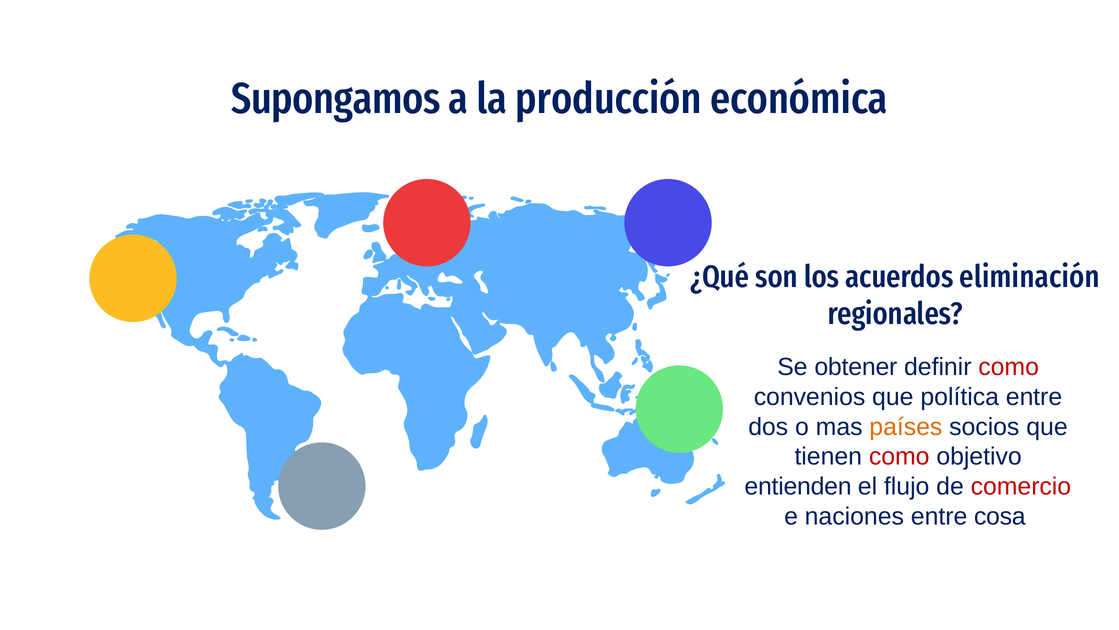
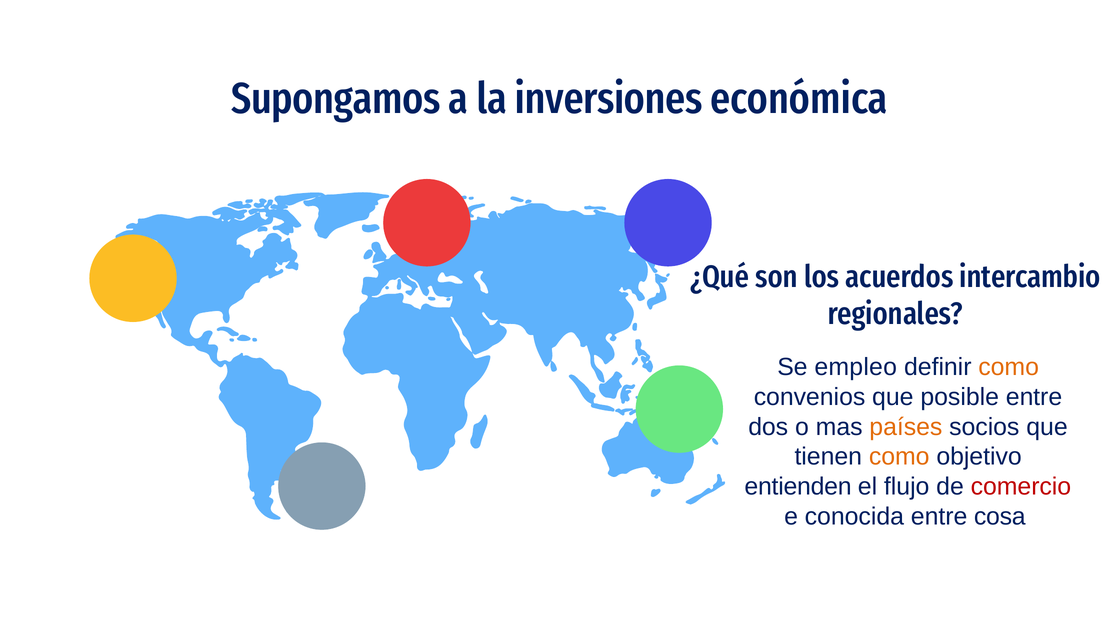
producción: producción -> inversiones
eliminación: eliminación -> intercambio
obtener: obtener -> empleo
como at (1009, 367) colour: red -> orange
política: política -> posible
como at (899, 456) colour: red -> orange
naciones: naciones -> conocida
